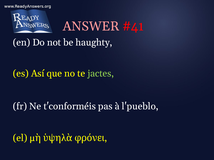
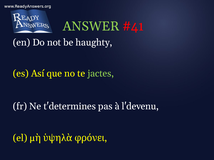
ANSWER colour: pink -> light green
t'conforméis: t'conforméis -> t'determines
l'pueblo: l'pueblo -> l'devenu
